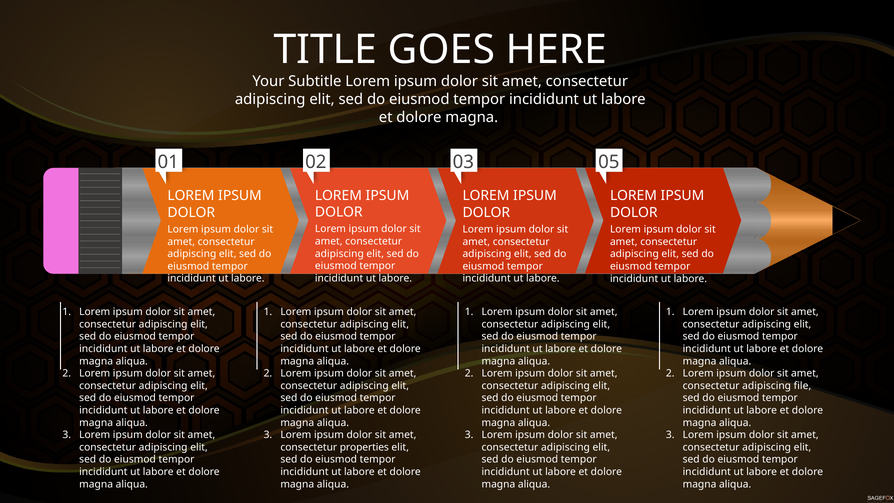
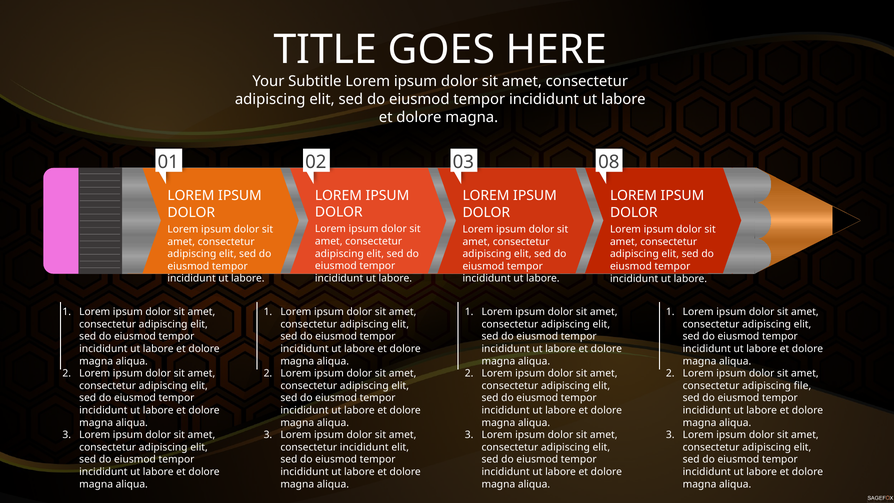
05: 05 -> 08
consectetur properties: properties -> incididunt
